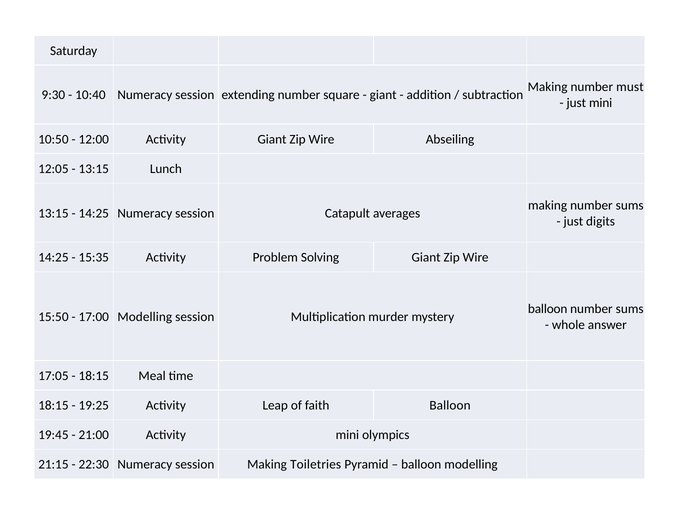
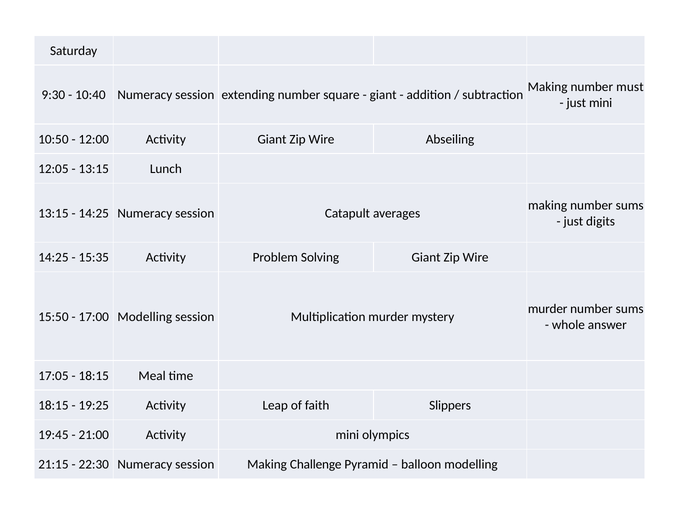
balloon at (548, 309): balloon -> murder
faith Balloon: Balloon -> Slippers
Toiletries: Toiletries -> Challenge
